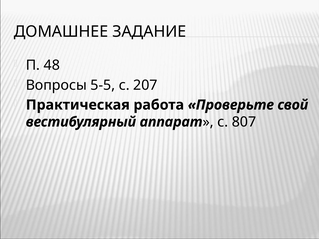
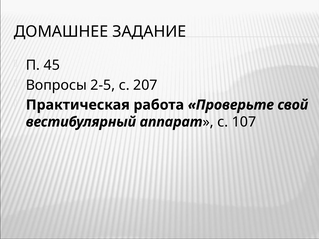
48: 48 -> 45
5-5: 5-5 -> 2-5
807: 807 -> 107
